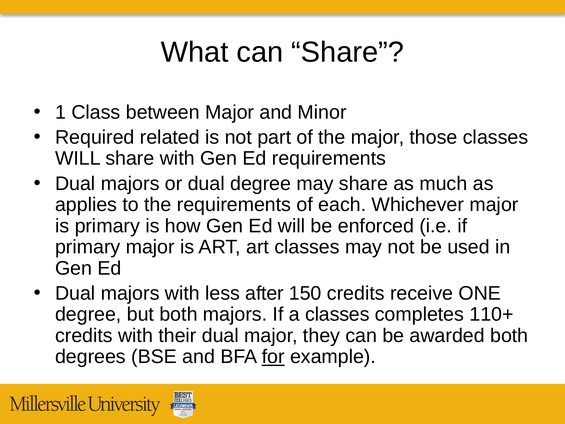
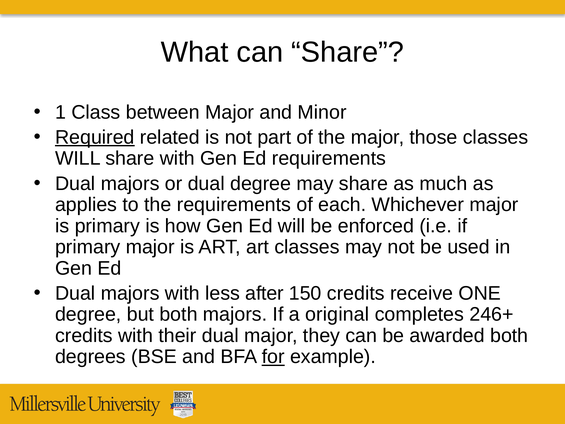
Required underline: none -> present
a classes: classes -> original
110+: 110+ -> 246+
